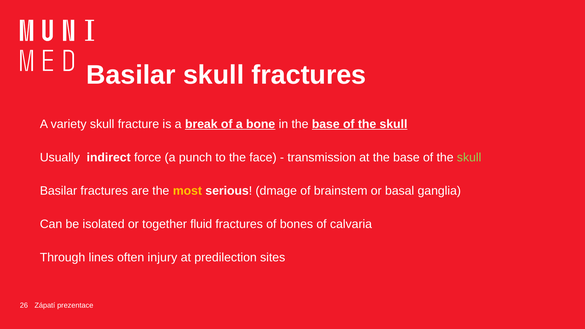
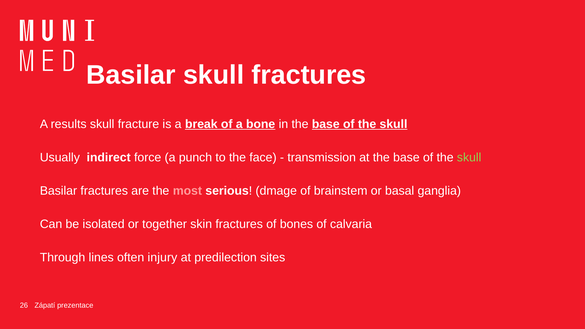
variety: variety -> results
most colour: yellow -> pink
fluid: fluid -> skin
